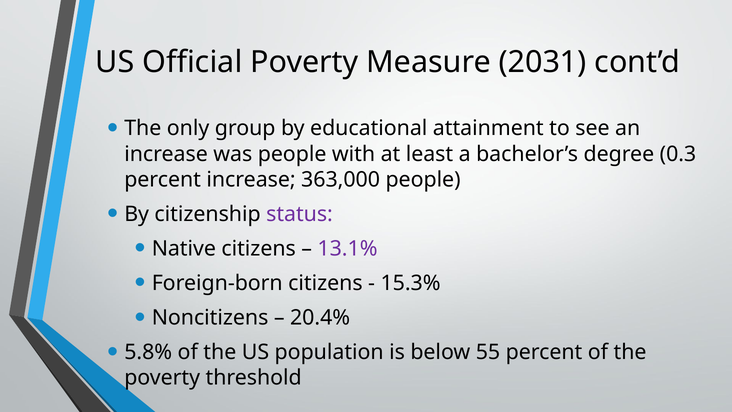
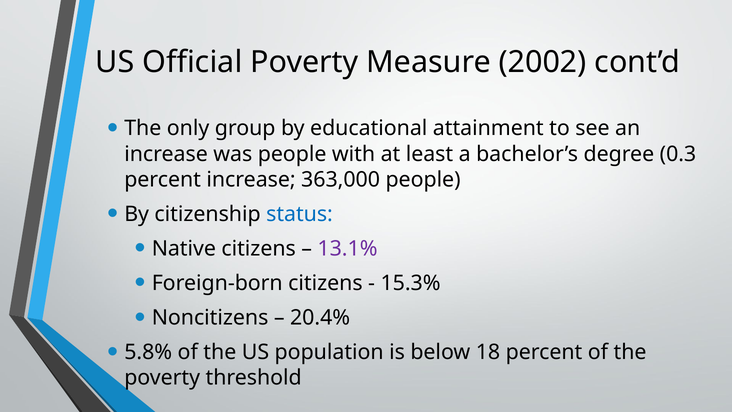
2031: 2031 -> 2002
status colour: purple -> blue
55: 55 -> 18
